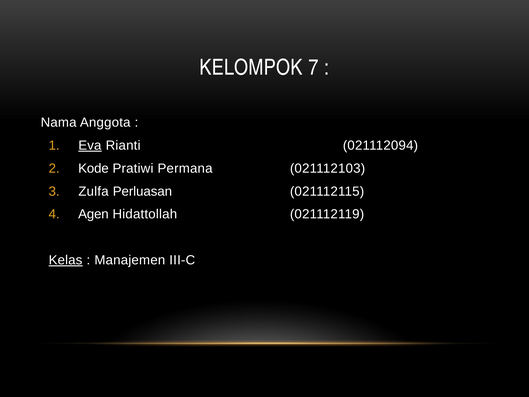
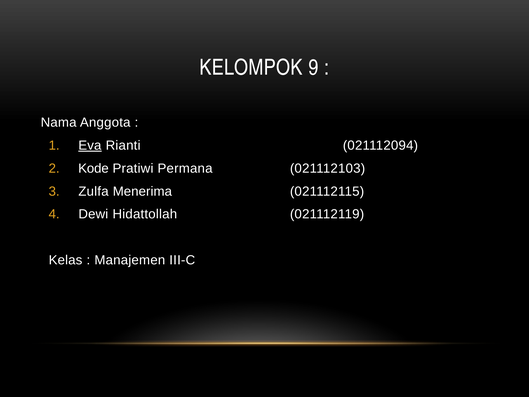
7: 7 -> 9
Perluasan: Perluasan -> Menerima
Agen: Agen -> Dewi
Kelas underline: present -> none
